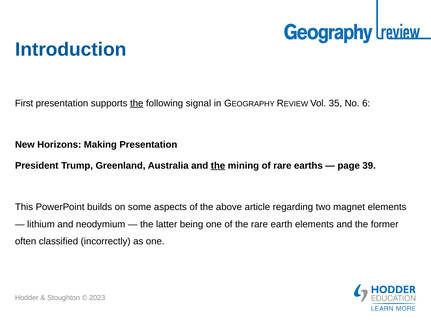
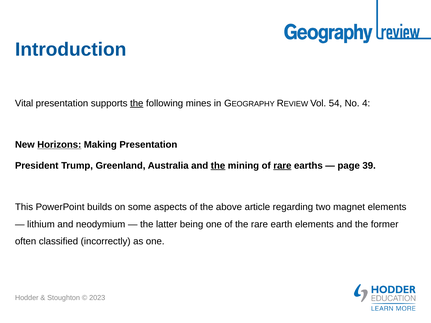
First: First -> Vital
signal: signal -> mines
35: 35 -> 54
6: 6 -> 4
Horizons underline: none -> present
rare at (282, 166) underline: none -> present
